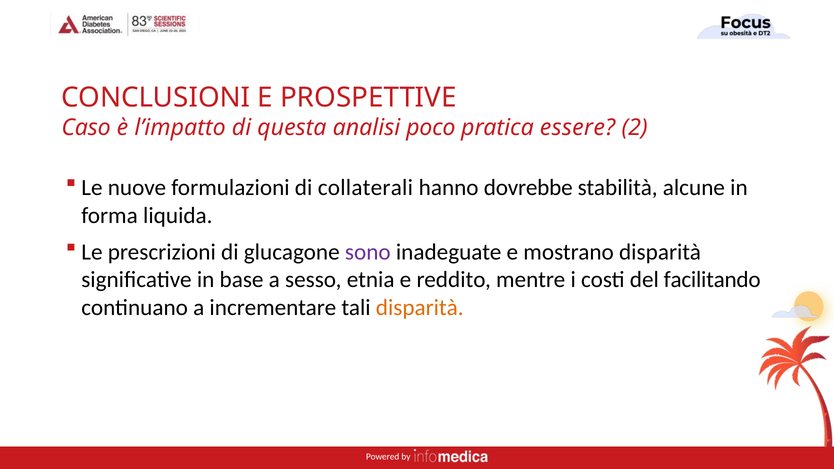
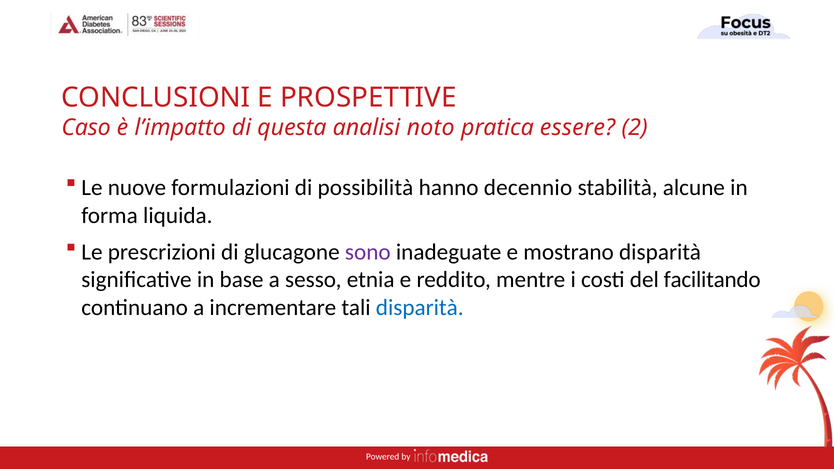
poco: poco -> noto
collaterali: collaterali -> possibilità
dovrebbe: dovrebbe -> decennio
disparità at (420, 308) colour: orange -> blue
